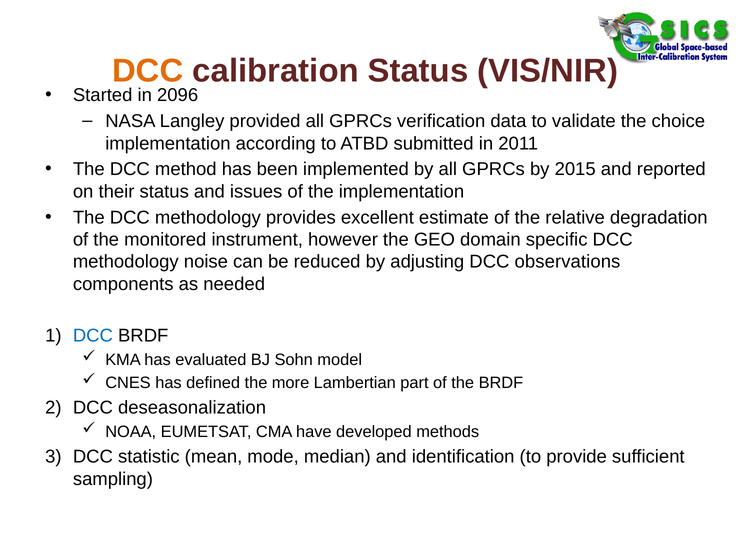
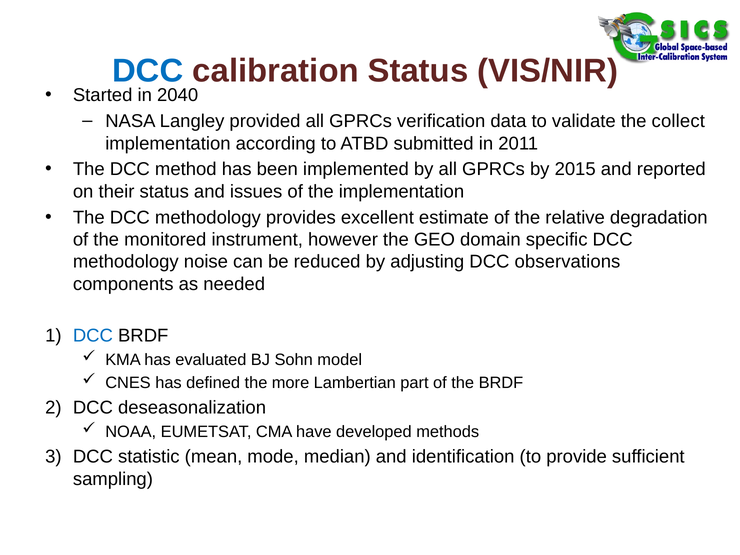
DCC at (148, 71) colour: orange -> blue
2096: 2096 -> 2040
choice: choice -> collect
